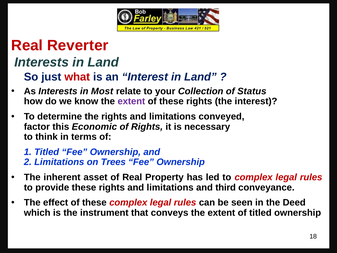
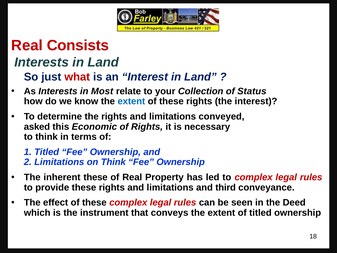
Reverter: Reverter -> Consists
extent at (131, 101) colour: purple -> blue
factor: factor -> asked
on Trees: Trees -> Think
inherent asset: asset -> these
